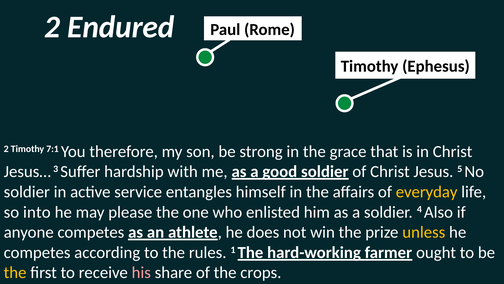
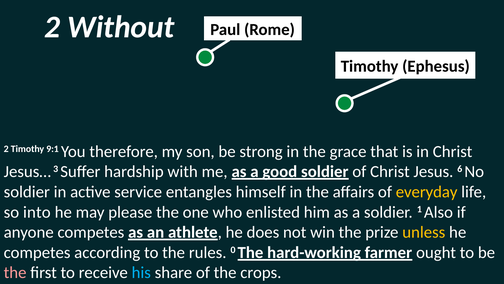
Endured: Endured -> Without
7:1: 7:1 -> 9:1
5: 5 -> 6
4: 4 -> 1
1: 1 -> 0
the at (15, 272) colour: yellow -> pink
his colour: pink -> light blue
